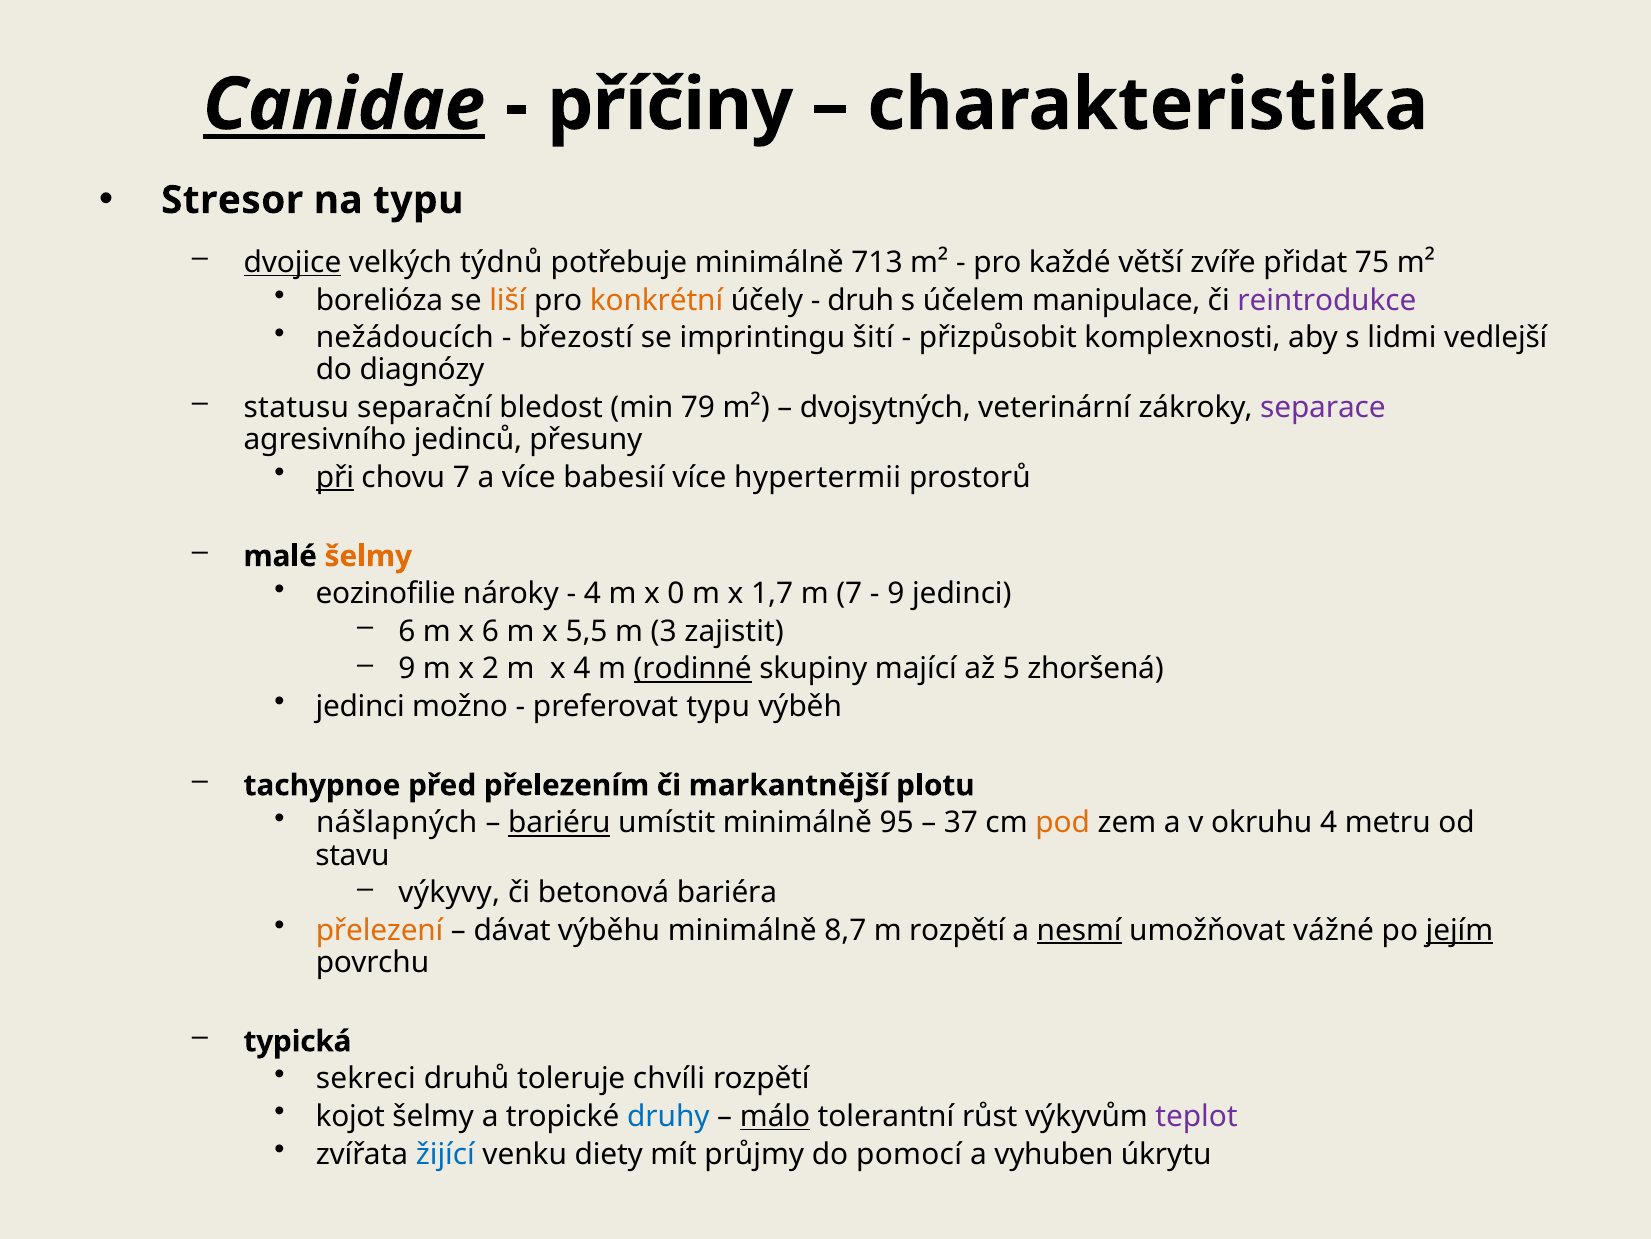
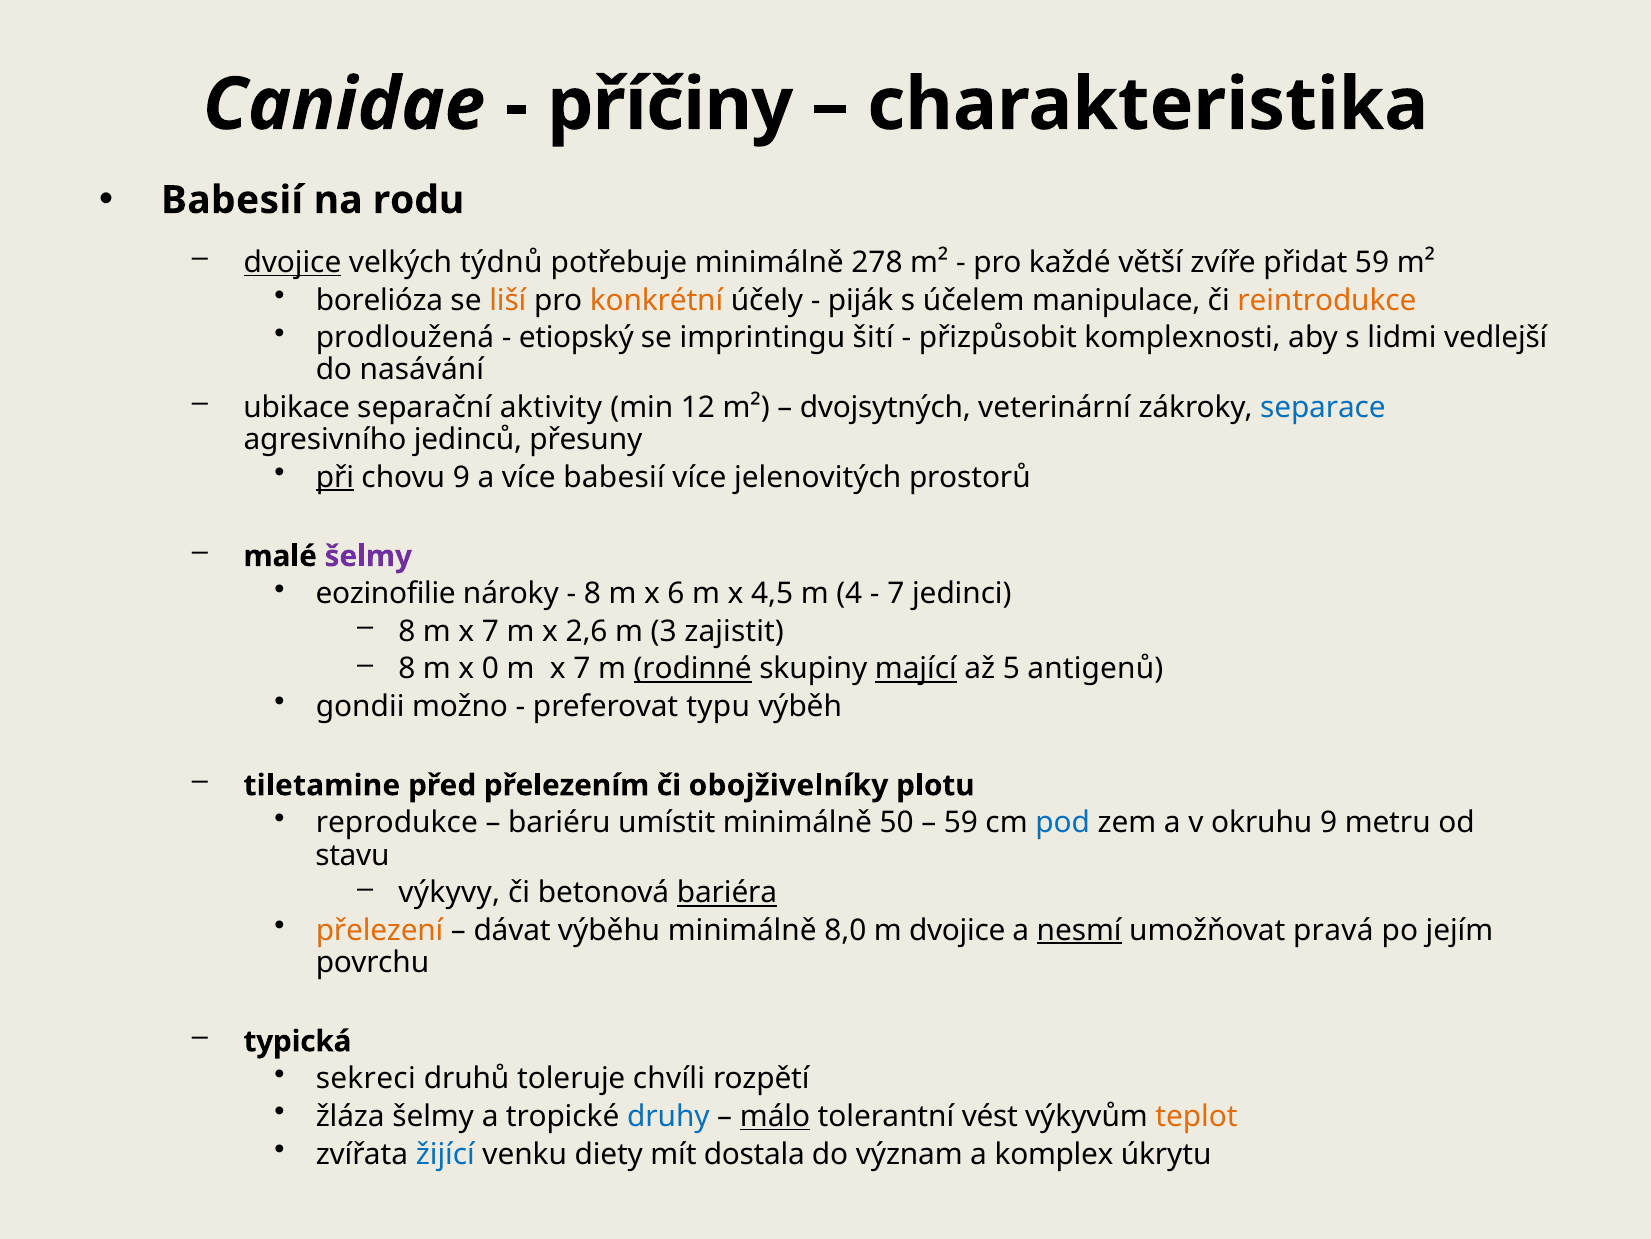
Canidae underline: present -> none
Stresor at (232, 200): Stresor -> Babesií
na typu: typu -> rodu
713: 713 -> 278
přidat 75: 75 -> 59
druh: druh -> piják
reintrodukce colour: purple -> orange
nežádoucích: nežádoucích -> prodloužená
březostí: březostí -> etiopský
diagnózy: diagnózy -> nasávání
statusu: statusu -> ubikace
bledost: bledost -> aktivity
79: 79 -> 12
separace colour: purple -> blue
chovu 7: 7 -> 9
hypertermii: hypertermii -> jelenovitých
šelmy at (368, 556) colour: orange -> purple
4 at (592, 594): 4 -> 8
0: 0 -> 6
1,7: 1,7 -> 4,5
m 7: 7 -> 4
9 at (896, 594): 9 -> 7
6 at (407, 631): 6 -> 8
6 at (491, 631): 6 -> 7
5,5: 5,5 -> 2,6
9 at (407, 669): 9 -> 8
2: 2 -> 0
4 at (582, 669): 4 -> 7
mající underline: none -> present
zhoršená: zhoršená -> antigenů
jedinci at (360, 706): jedinci -> gondii
tachypnoe: tachypnoe -> tiletamine
markantnější: markantnější -> obojživelníky
nášlapných: nášlapných -> reprodukce
bariéru underline: present -> none
95: 95 -> 50
37 at (961, 823): 37 -> 59
pod colour: orange -> blue
okruhu 4: 4 -> 9
bariéra underline: none -> present
8,7: 8,7 -> 8,0
m rozpětí: rozpětí -> dvojice
vážné: vážné -> pravá
jejím underline: present -> none
kojot: kojot -> žláza
růst: růst -> vést
teplot colour: purple -> orange
průjmy: průjmy -> dostala
pomocí: pomocí -> význam
vyhuben: vyhuben -> komplex
